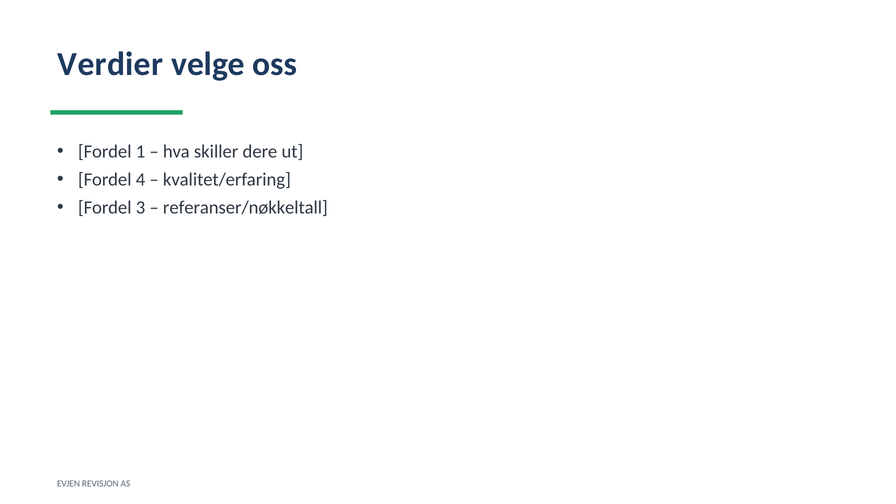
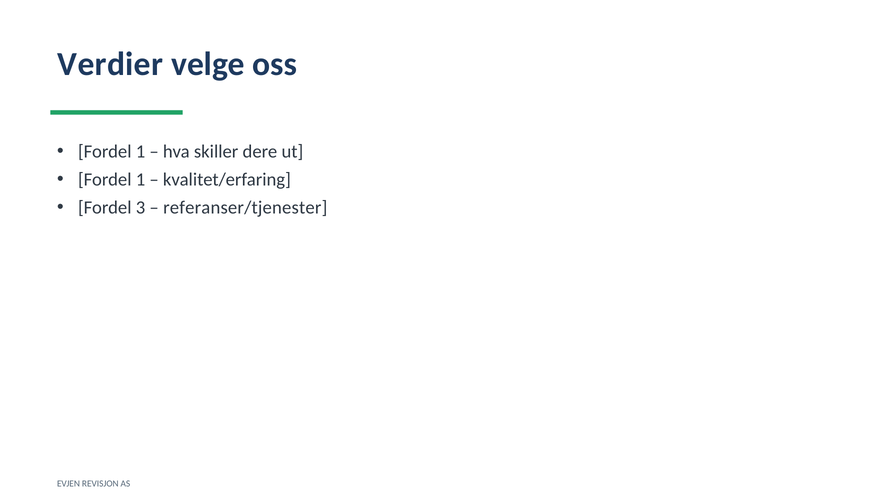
4 at (141, 180): 4 -> 1
referanser/nøkkeltall: referanser/nøkkeltall -> referanser/tjenester
